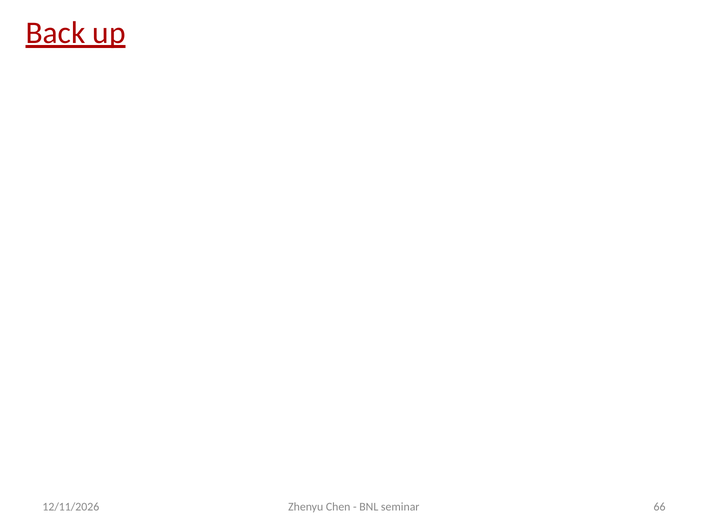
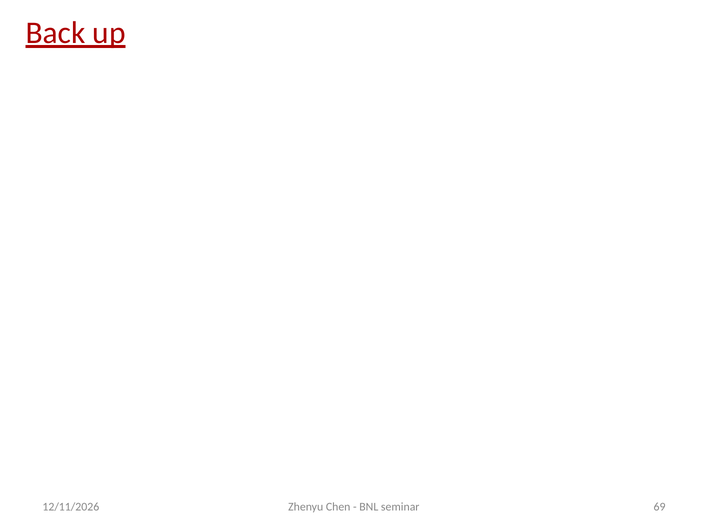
66: 66 -> 69
